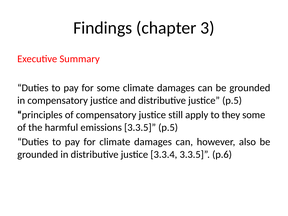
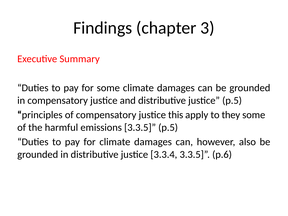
still: still -> this
